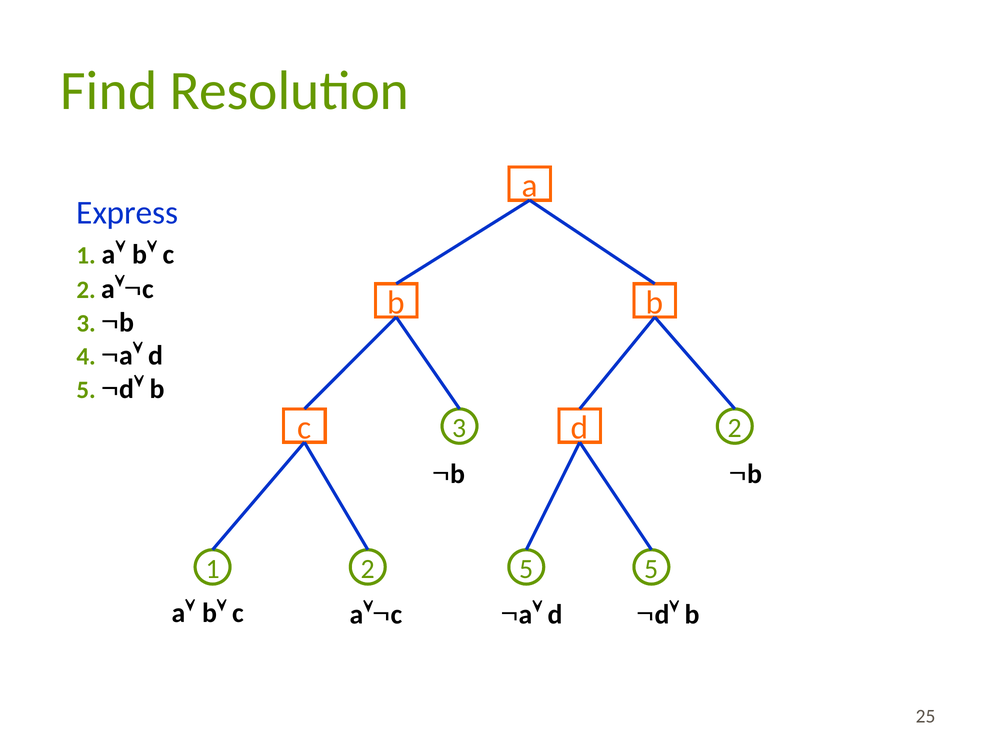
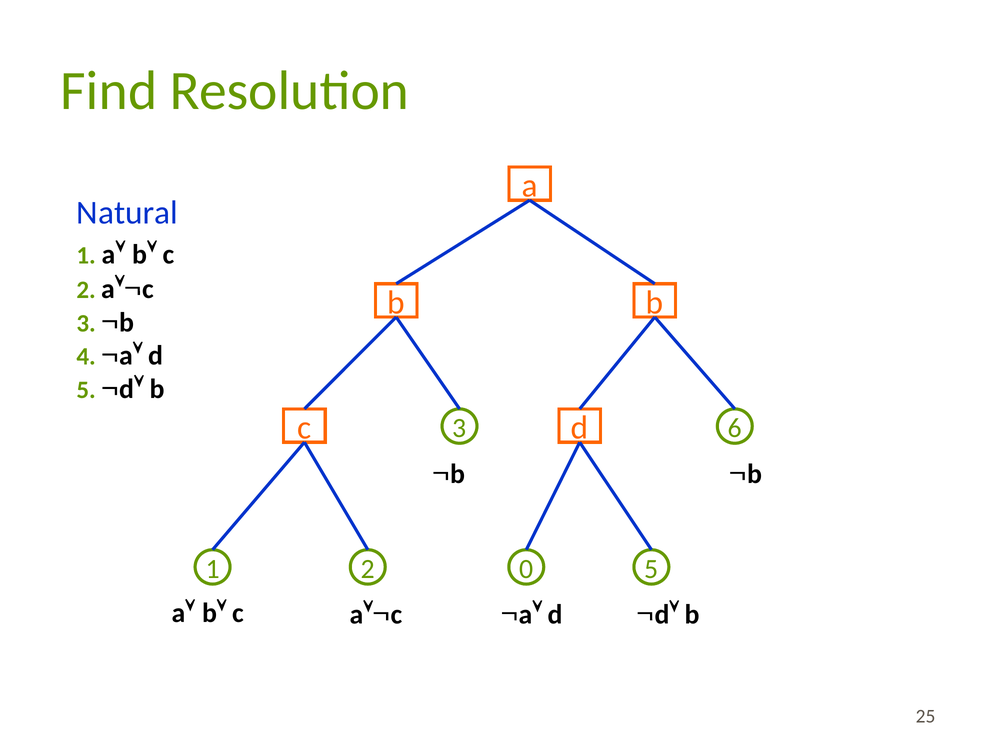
Express: Express -> Natural
3 2: 2 -> 6
1 5: 5 -> 0
